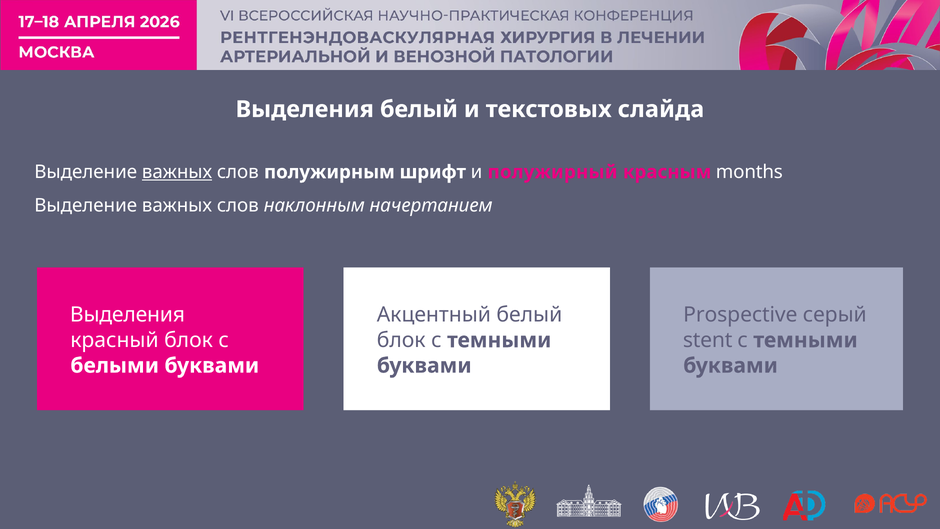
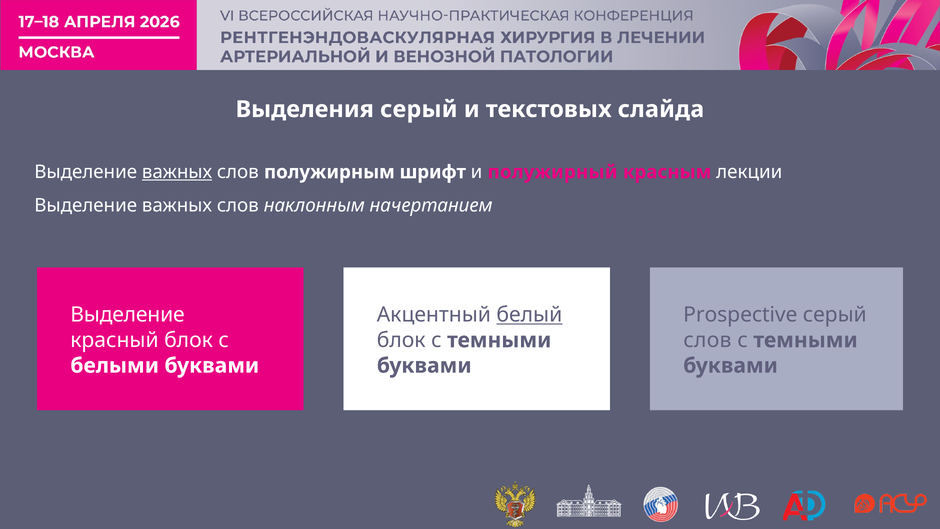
Выделения белый: белый -> серый
months: months -> лекции
Выделения at (127, 315): Выделения -> Выделение
белый at (529, 315) underline: none -> present
stent at (708, 340): stent -> слов
